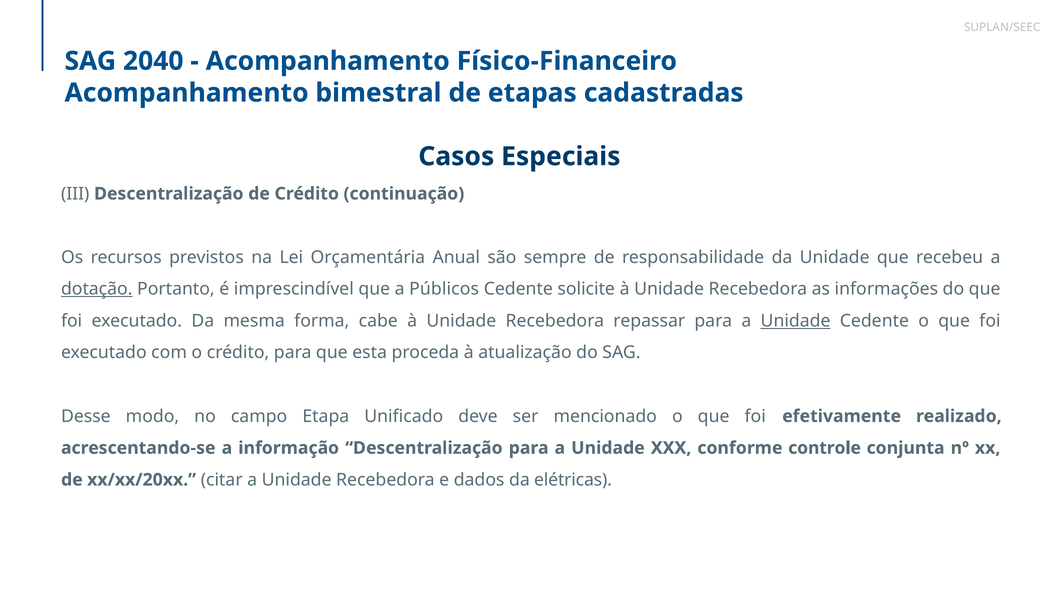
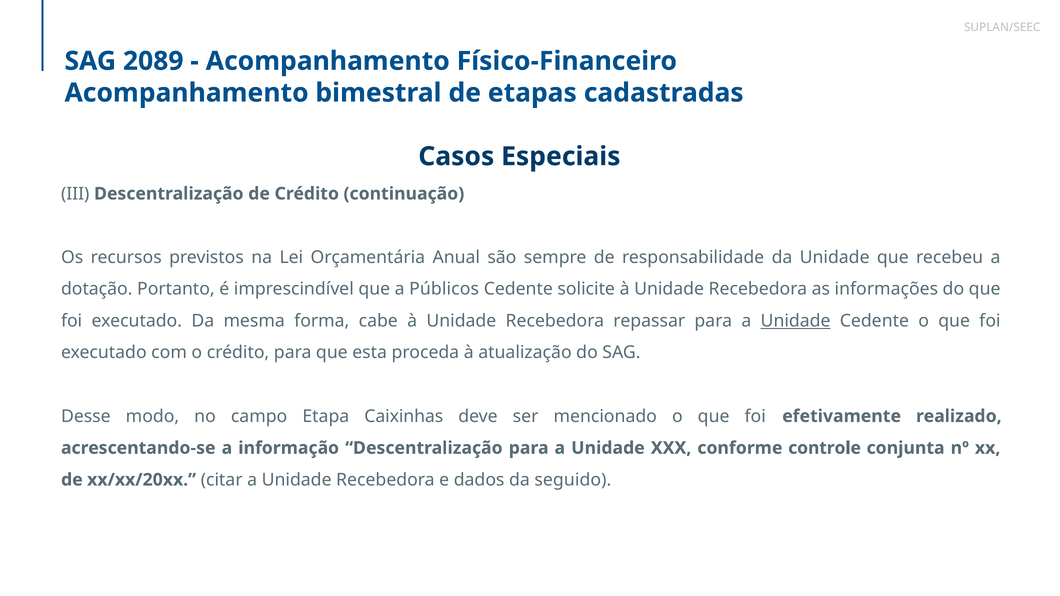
2040: 2040 -> 2089
dotação underline: present -> none
Unificado: Unificado -> Caixinhas
elétricas: elétricas -> seguido
